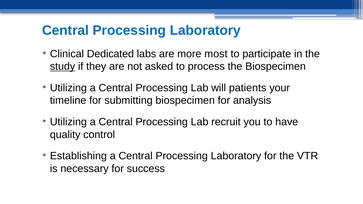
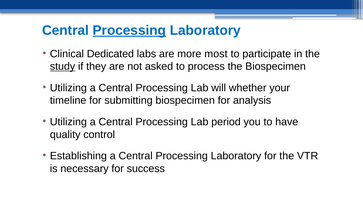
Processing at (129, 30) underline: none -> present
patients: patients -> whether
recruit: recruit -> period
